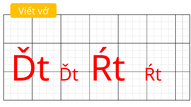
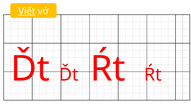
Viết underline: none -> present
